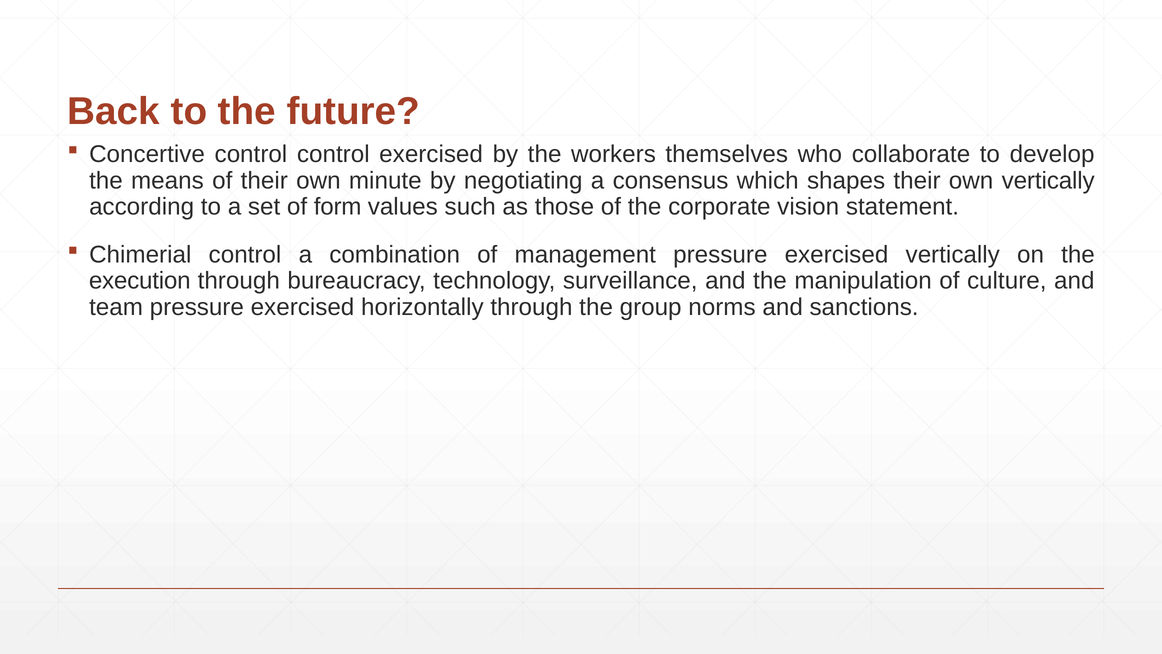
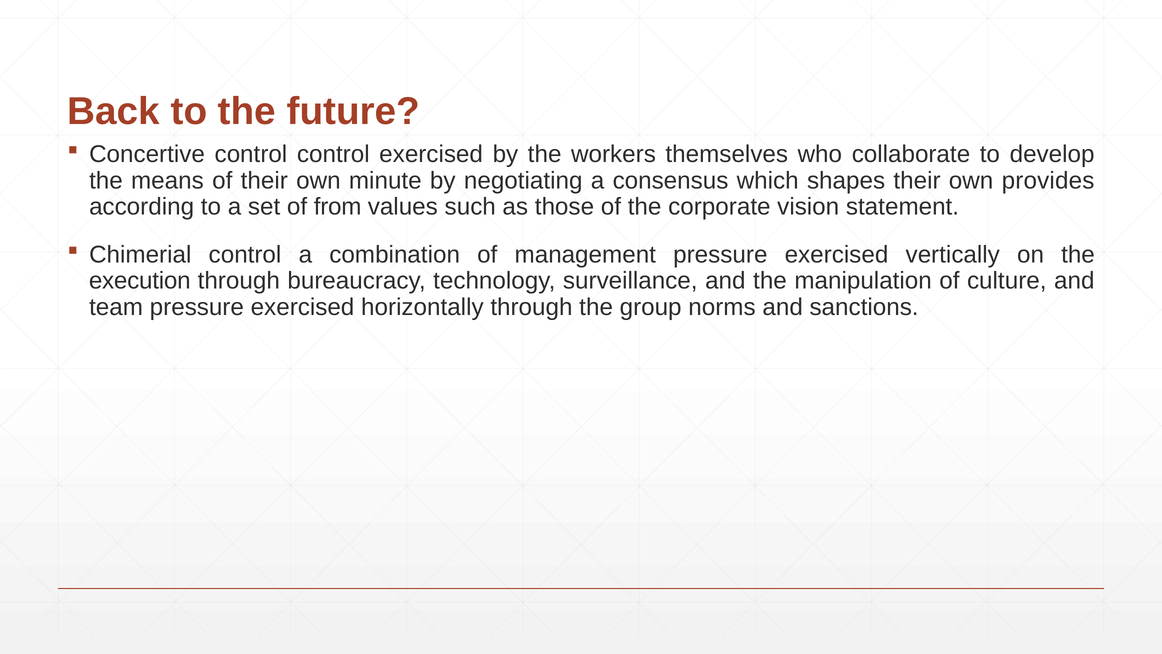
own vertically: vertically -> provides
form: form -> from
